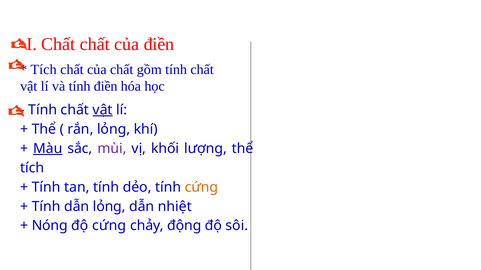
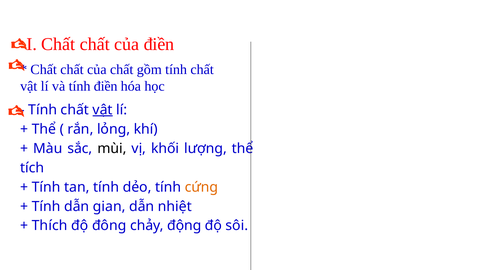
Tích at (44, 70): Tích -> Chất
Màu underline: present -> none
mùi colour: purple -> black
dẫn lỏng: lỏng -> gian
Nóng: Nóng -> Thích
độ cứng: cứng -> đông
